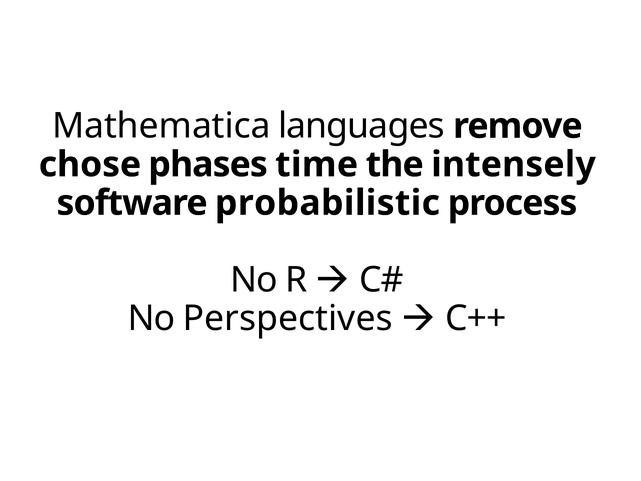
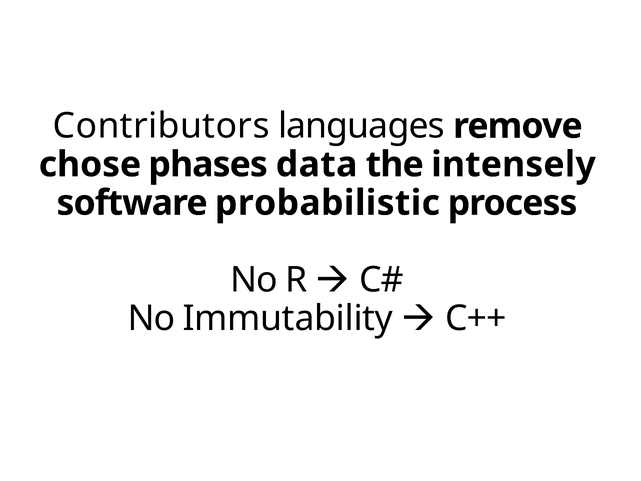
Mathematica: Mathematica -> Contributors
time: time -> data
Perspectives: Perspectives -> Immutability
